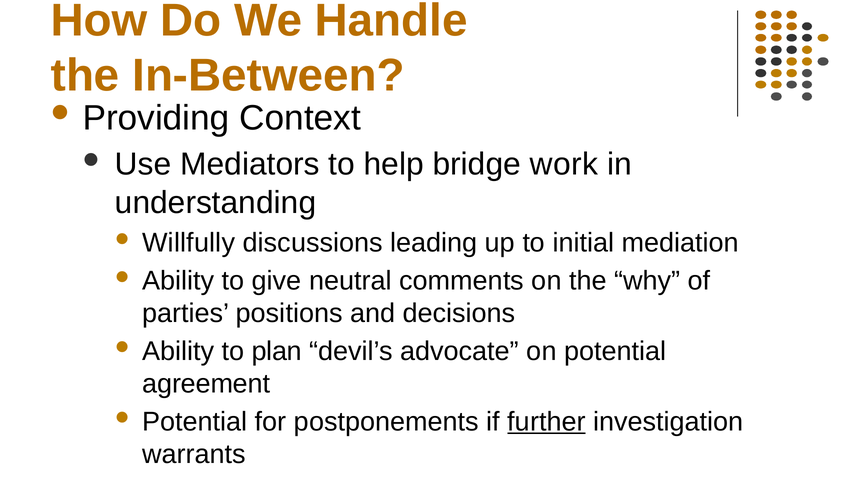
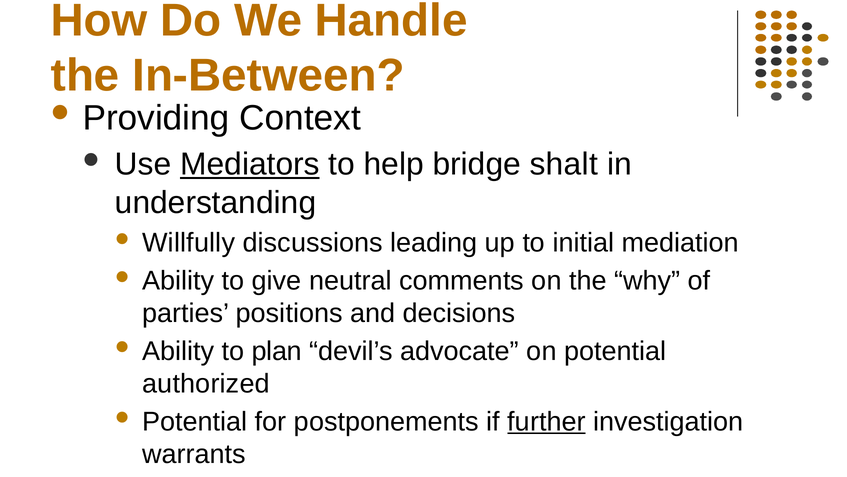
Mediators underline: none -> present
work: work -> shalt
agreement: agreement -> authorized
